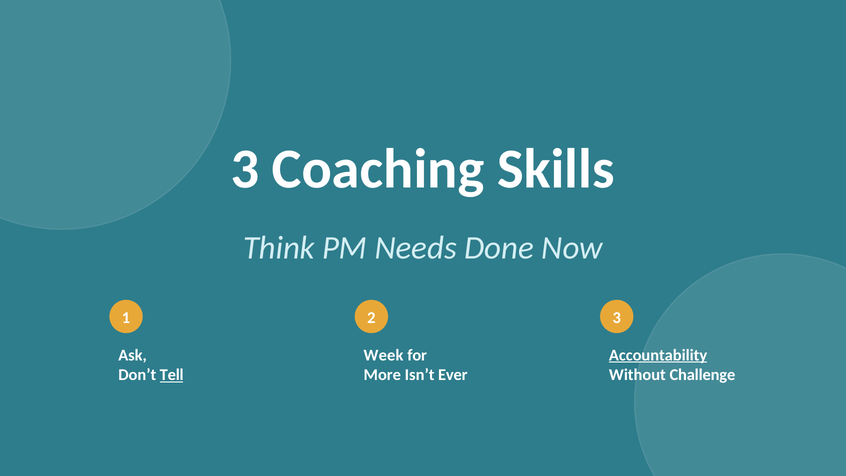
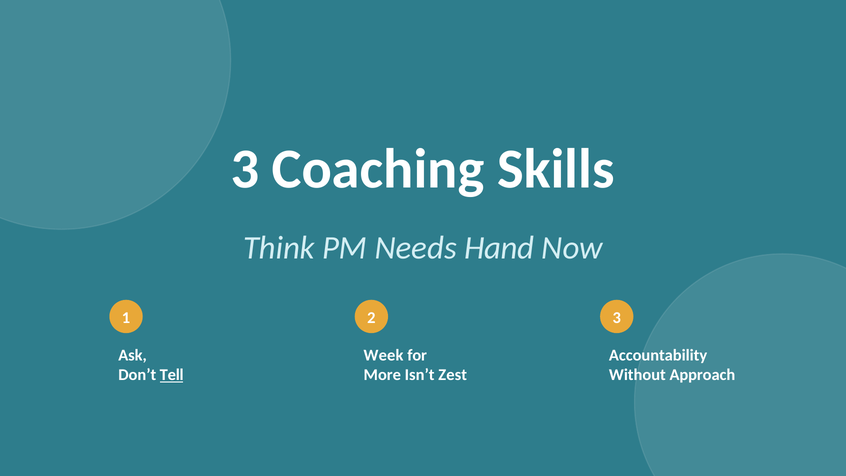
Done: Done -> Hand
Accountability underline: present -> none
Ever: Ever -> Zest
Challenge: Challenge -> Approach
